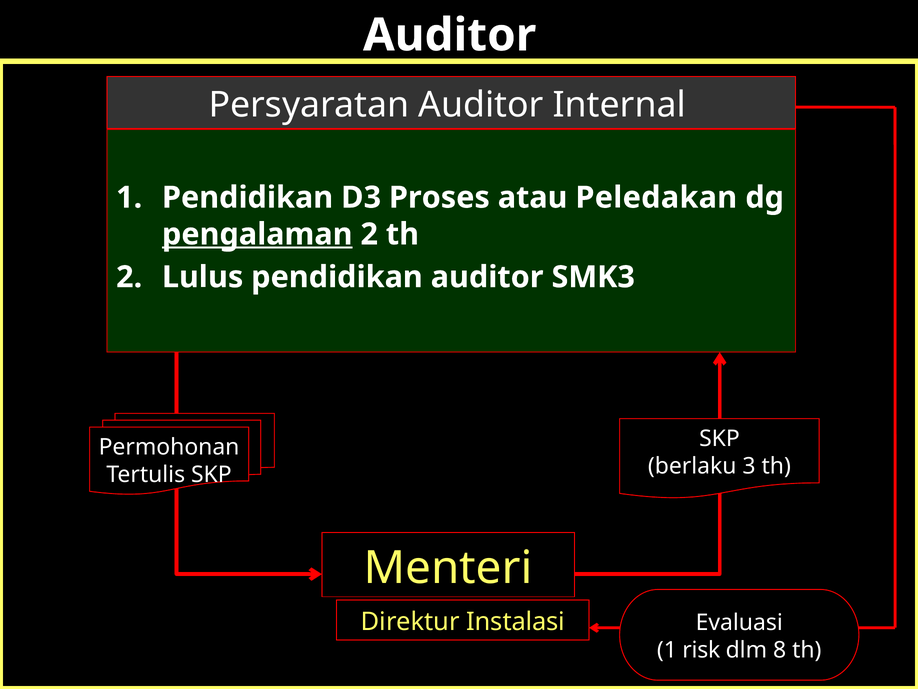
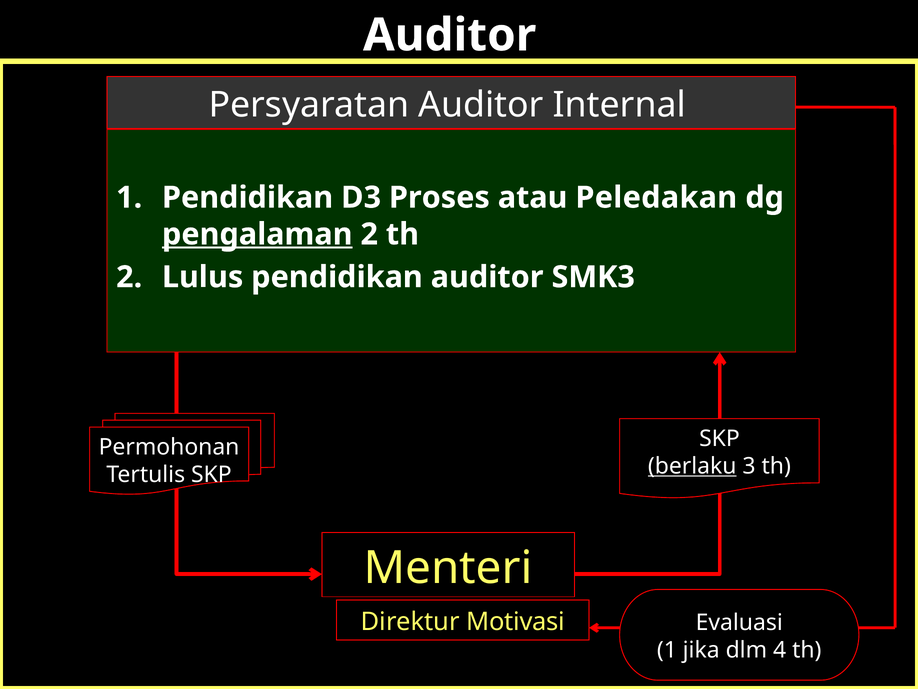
berlaku underline: none -> present
Instalasi: Instalasi -> Motivasi
risk: risk -> jika
8: 8 -> 4
